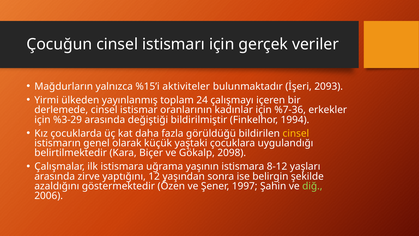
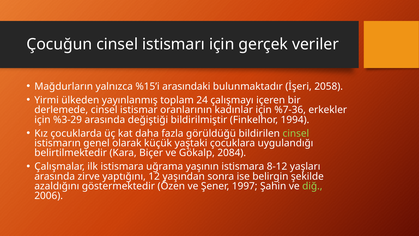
aktiviteler: aktiviteler -> arasındaki
2093: 2093 -> 2058
cinsel at (296, 133) colour: yellow -> light green
2098: 2098 -> 2084
